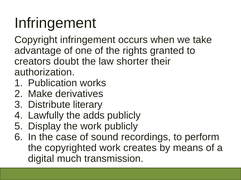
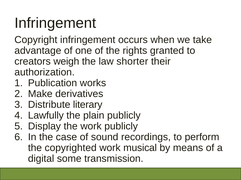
doubt: doubt -> weigh
adds: adds -> plain
creates: creates -> musical
much: much -> some
